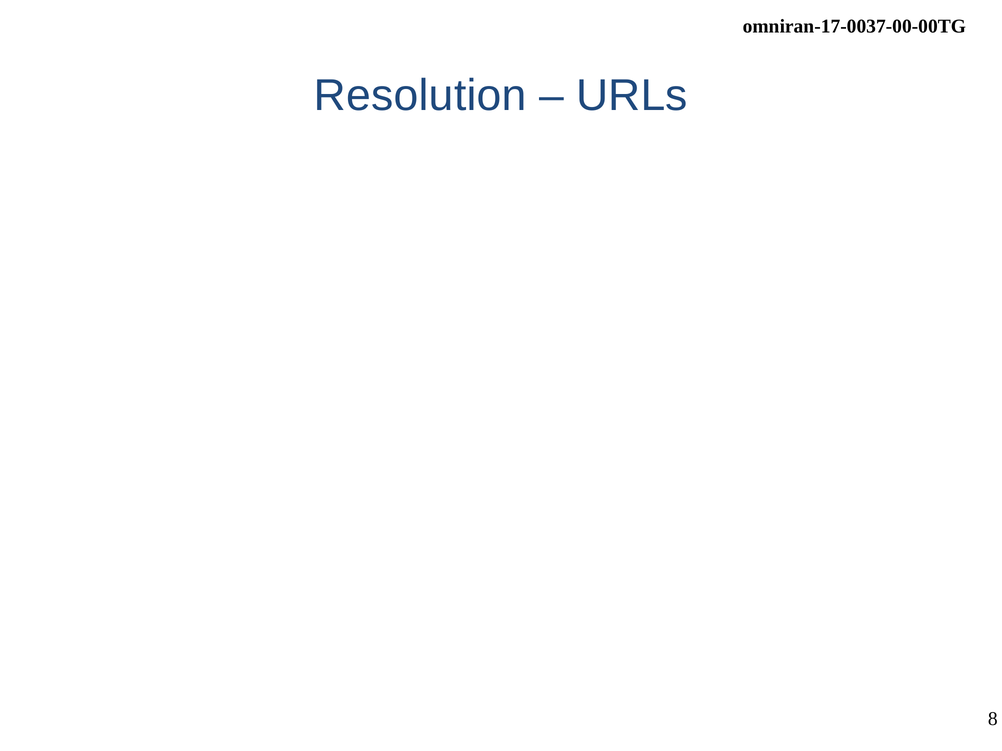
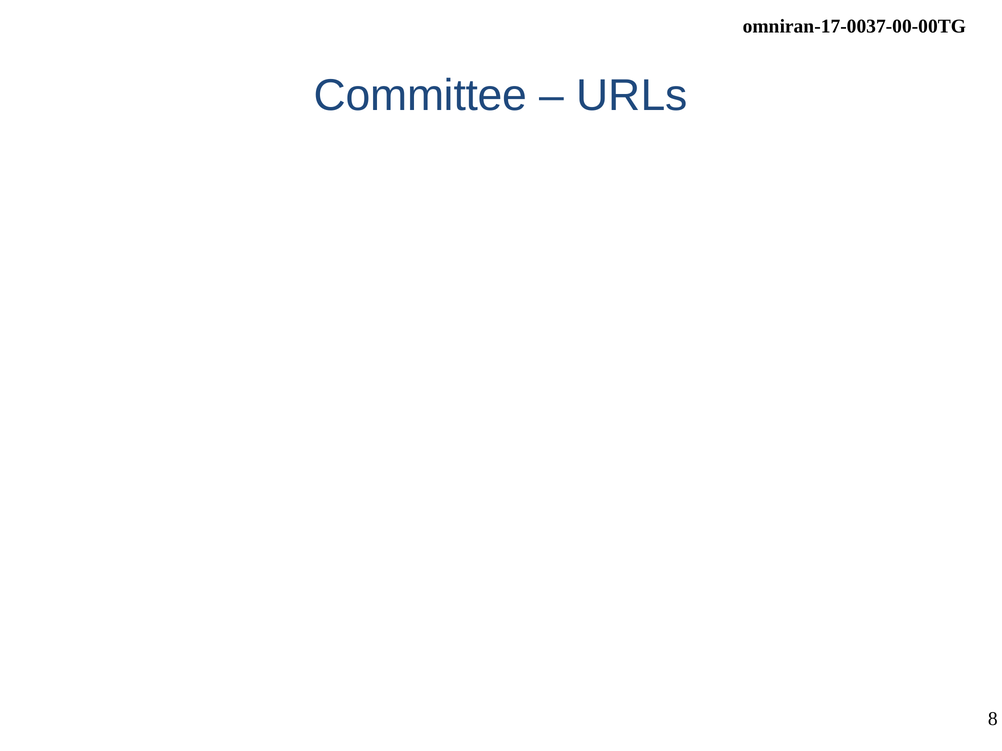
Resolution: Resolution -> Committee
